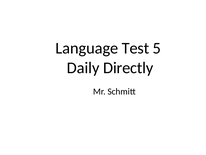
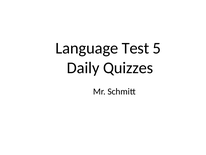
Directly: Directly -> Quizzes
